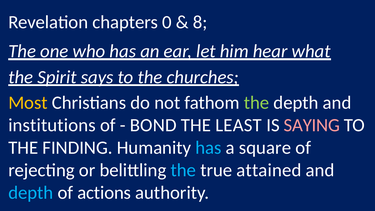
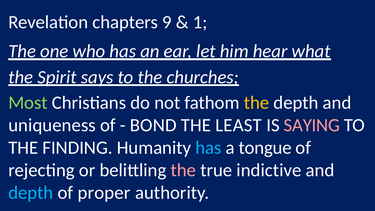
0: 0 -> 9
8: 8 -> 1
Most colour: yellow -> light green
the at (257, 103) colour: light green -> yellow
institutions: institutions -> uniqueness
square: square -> tongue
the at (183, 170) colour: light blue -> pink
attained: attained -> indictive
actions: actions -> proper
